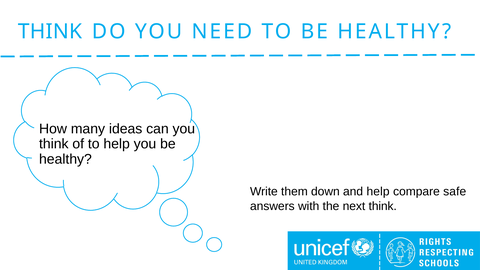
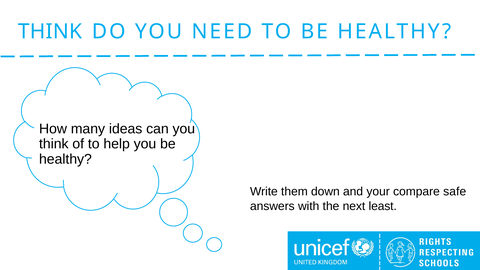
and help: help -> your
next think: think -> least
